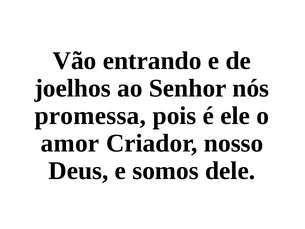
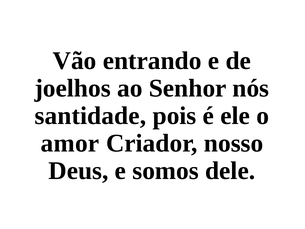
promessa: promessa -> santidade
